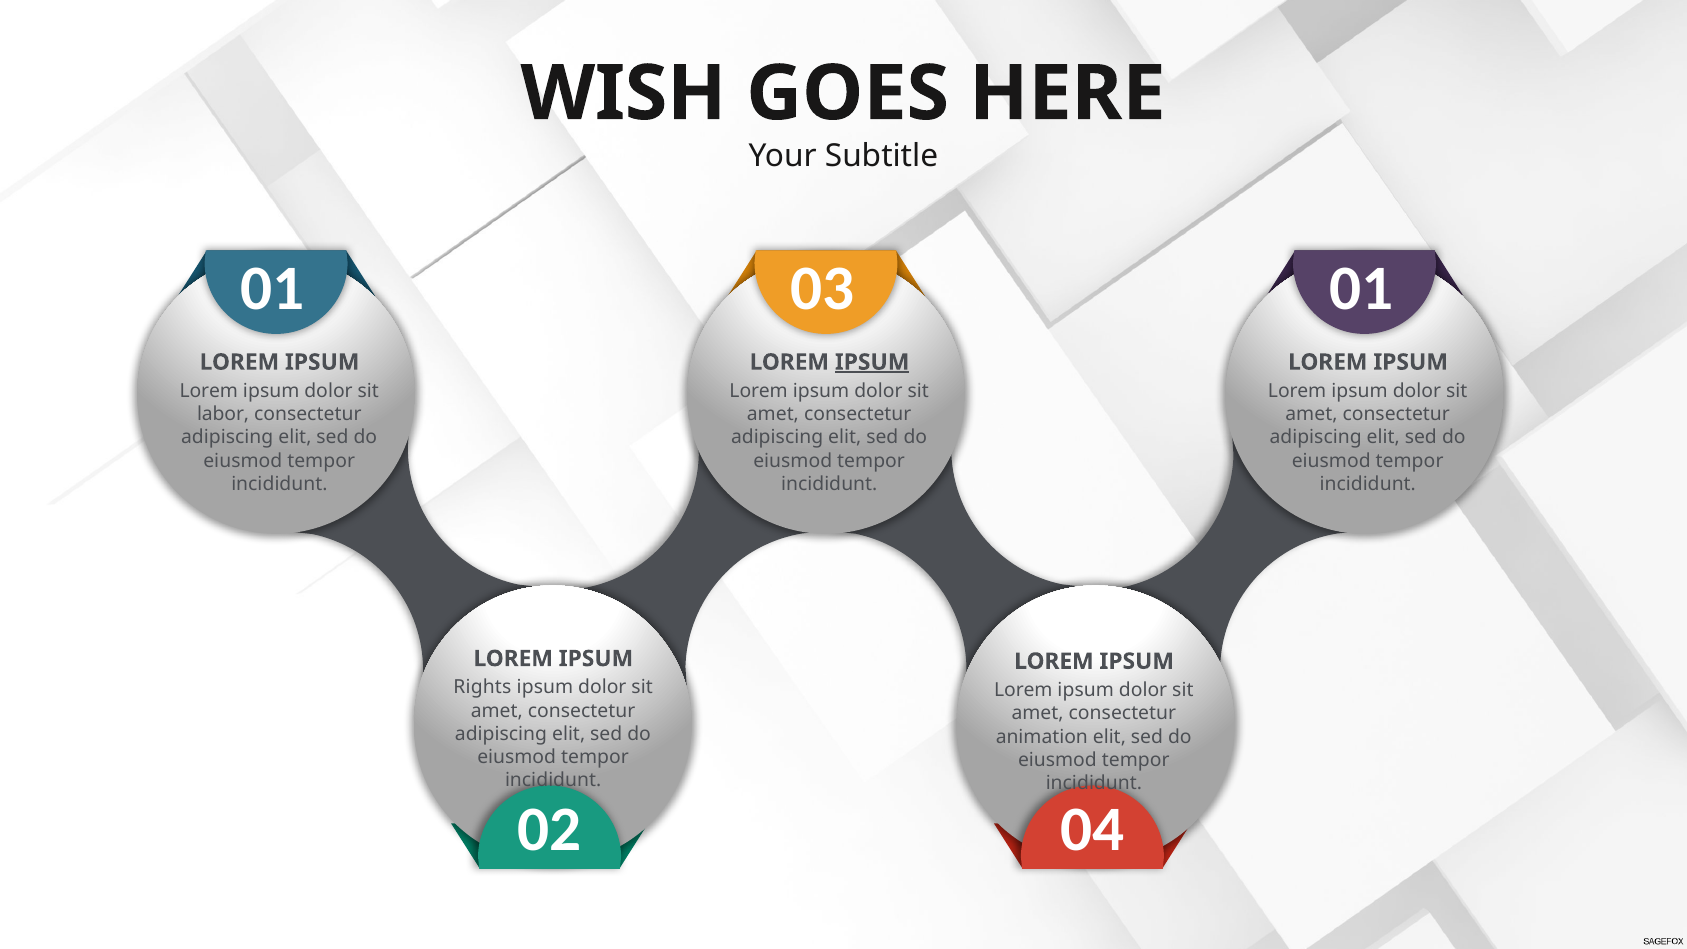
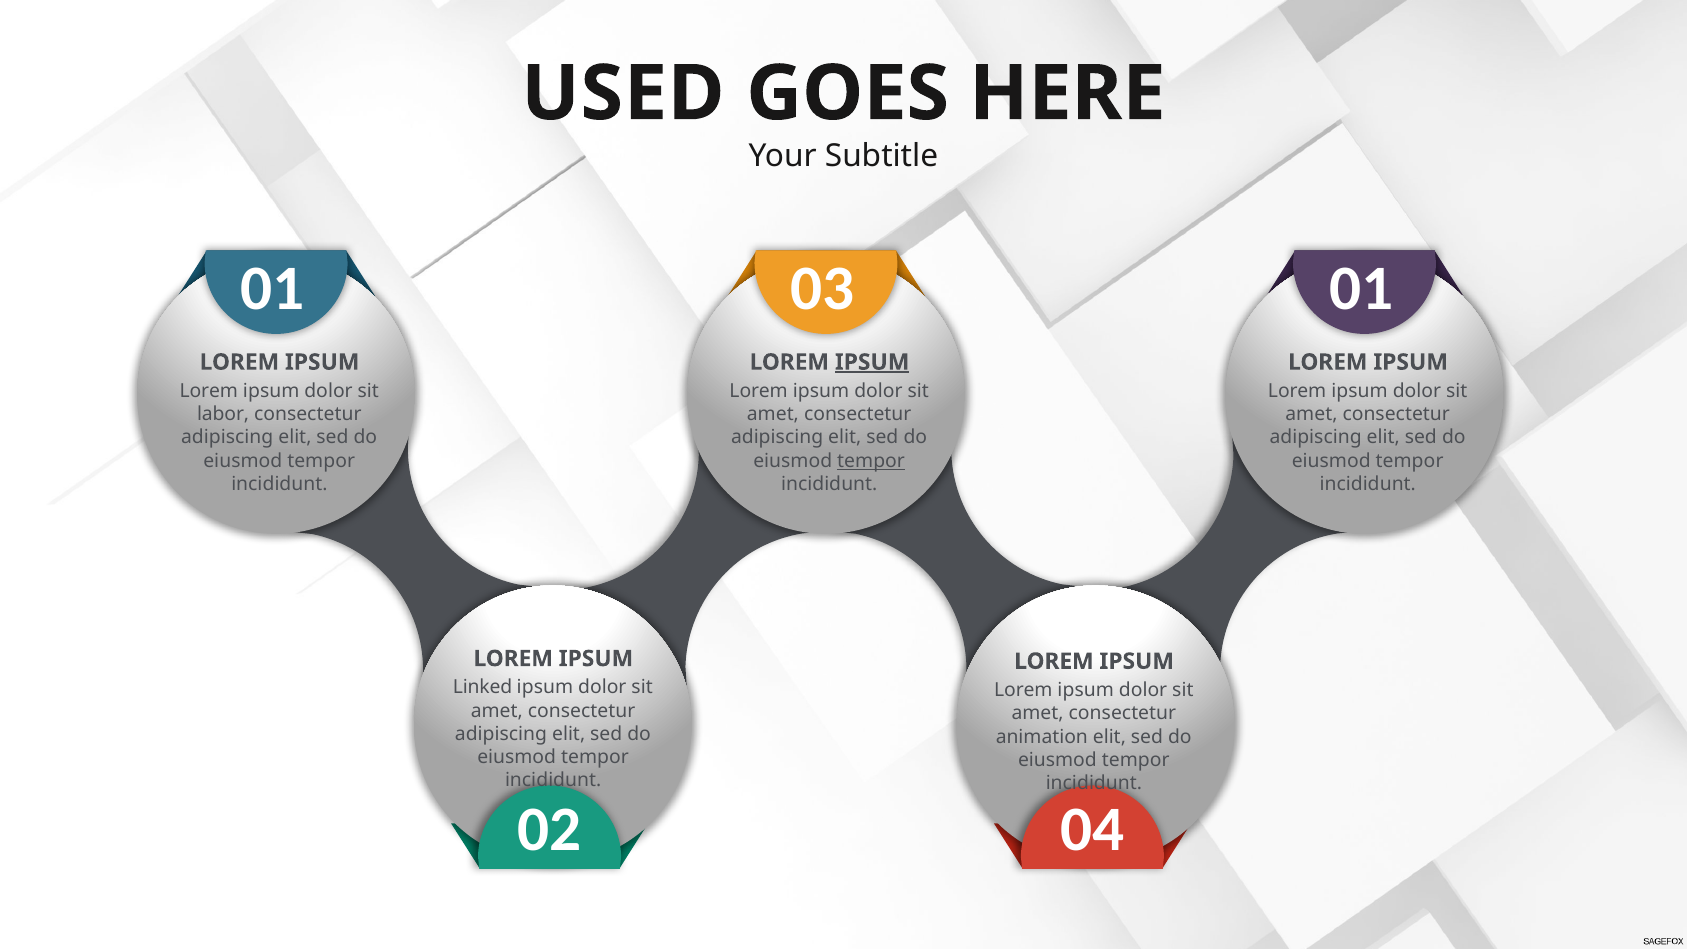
WISH: WISH -> USED
tempor at (871, 461) underline: none -> present
Rights: Rights -> Linked
